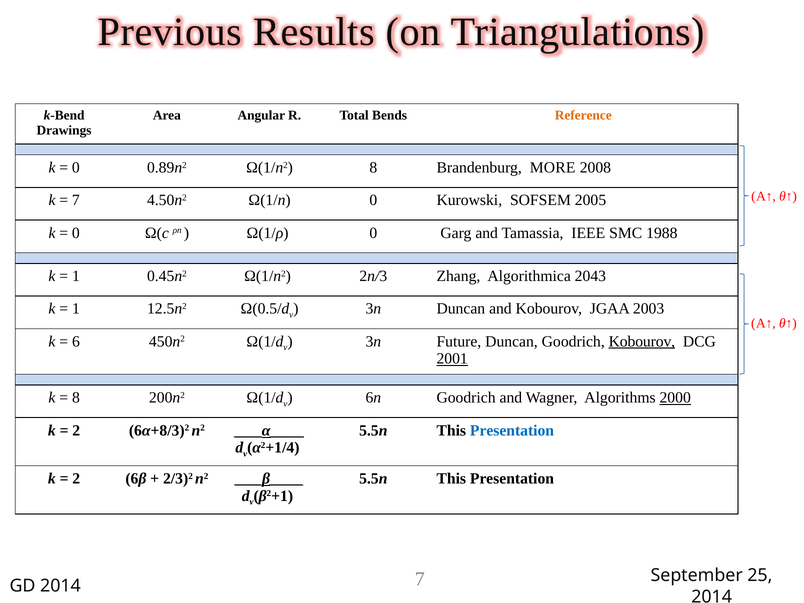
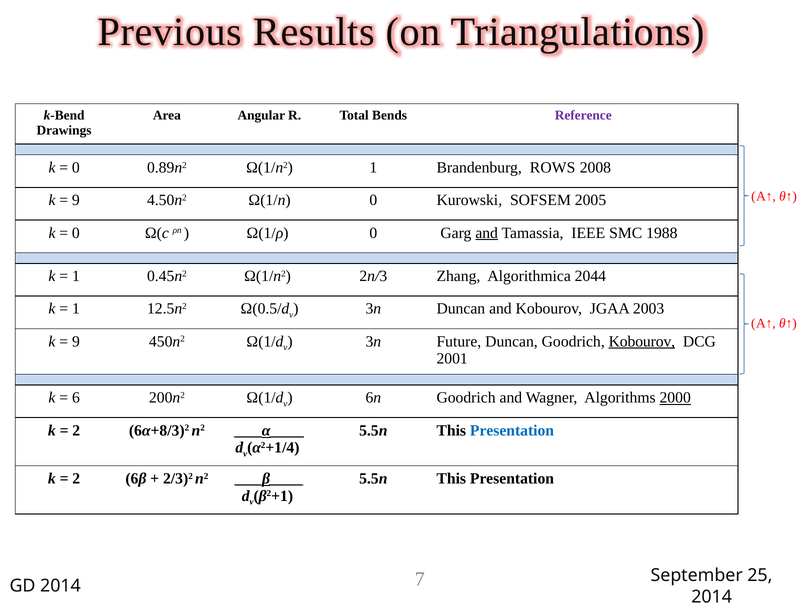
Reference colour: orange -> purple
Ω(1/n2 8: 8 -> 1
MORE: MORE -> ROWS
7 at (76, 200): 7 -> 9
and at (487, 233) underline: none -> present
2043: 2043 -> 2044
6 at (76, 341): 6 -> 9
2001 underline: present -> none
8 at (76, 398): 8 -> 6
